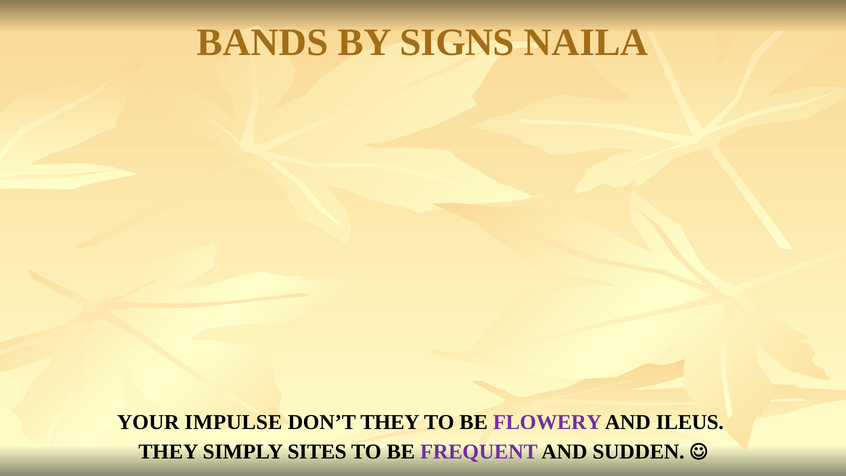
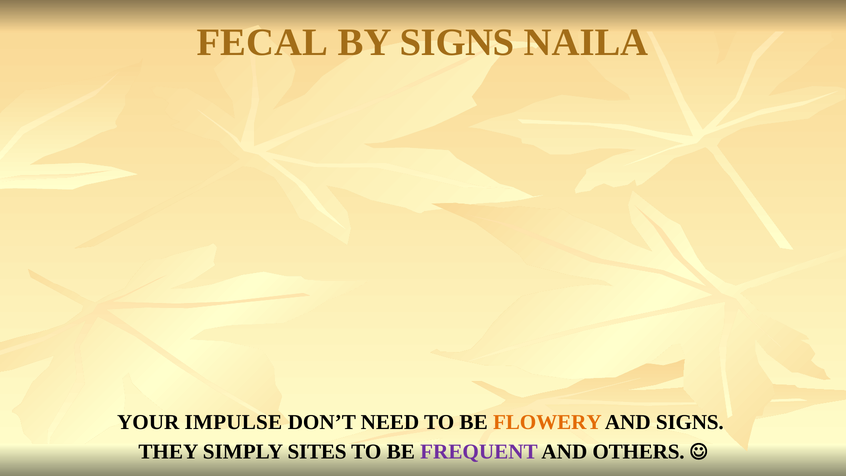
BANDS: BANDS -> FECAL
DON’T THEY: THEY -> NEED
FLOWERY colour: purple -> orange
AND ILEUS: ILEUS -> SIGNS
SUDDEN: SUDDEN -> OTHERS
